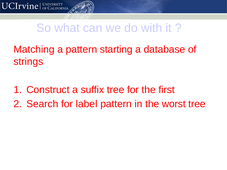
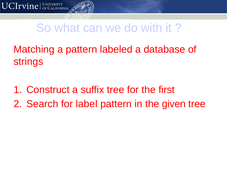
starting: starting -> labeled
worst: worst -> given
